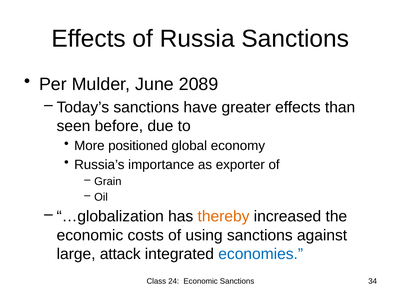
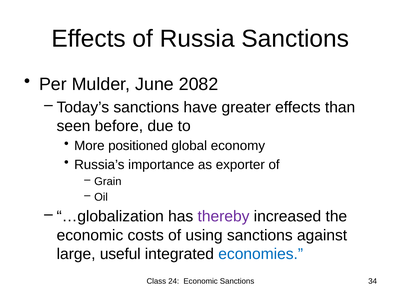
2089: 2089 -> 2082
thereby colour: orange -> purple
attack: attack -> useful
